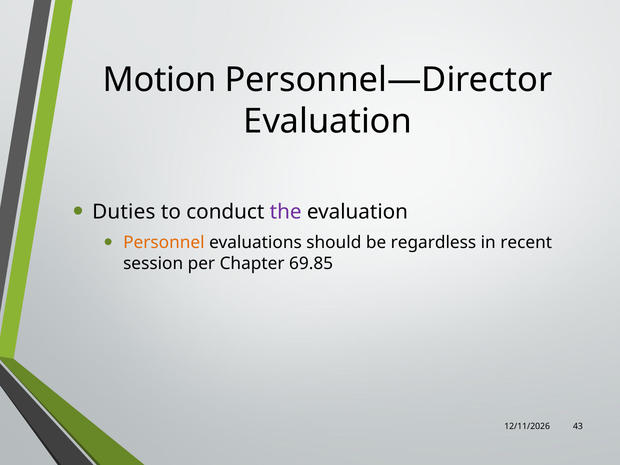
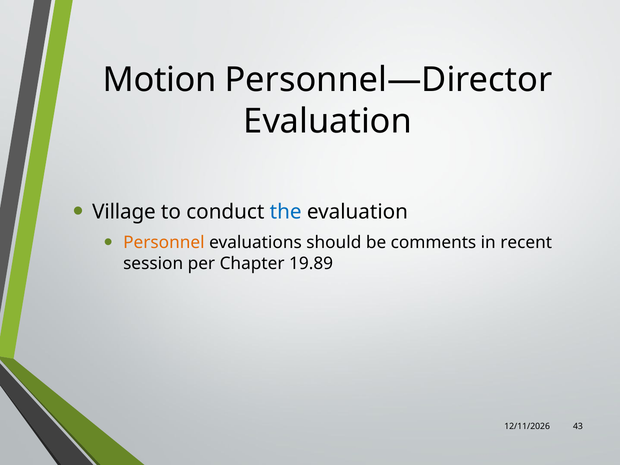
Duties: Duties -> Village
the colour: purple -> blue
regardless: regardless -> comments
69.85: 69.85 -> 19.89
